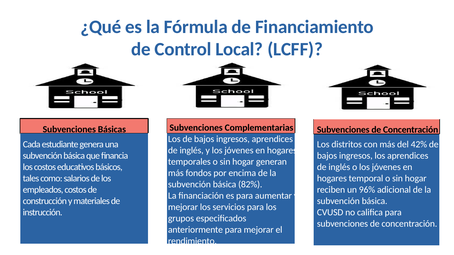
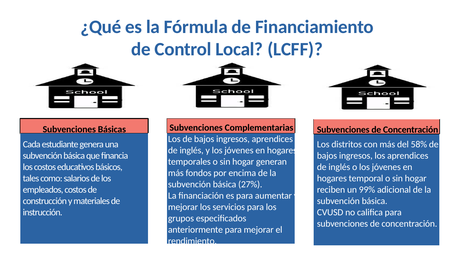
42%: 42% -> 58%
82%: 82% -> 27%
96%: 96% -> 99%
